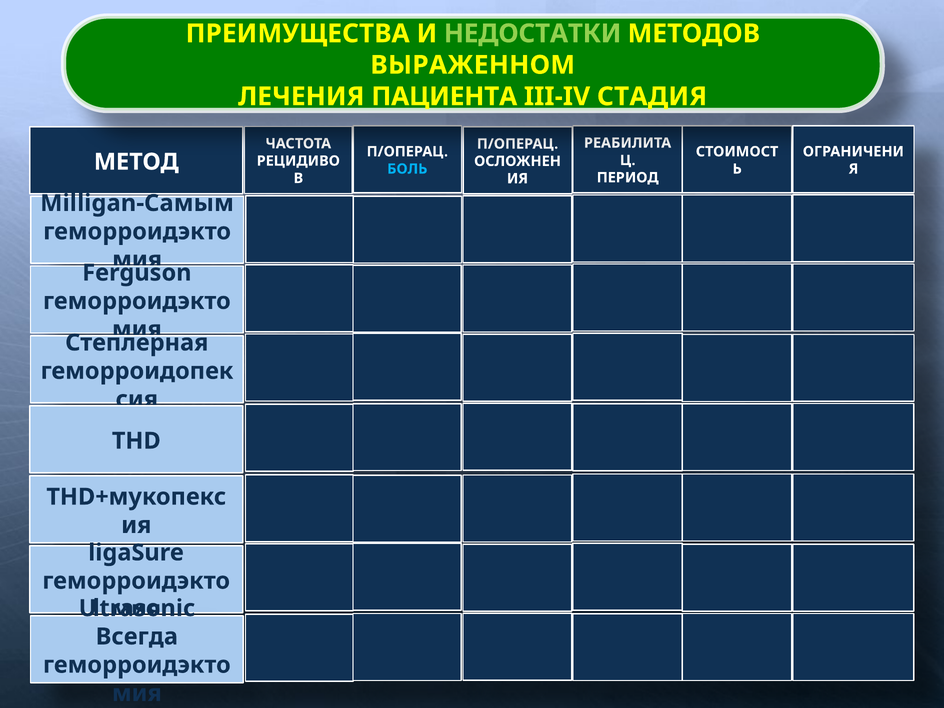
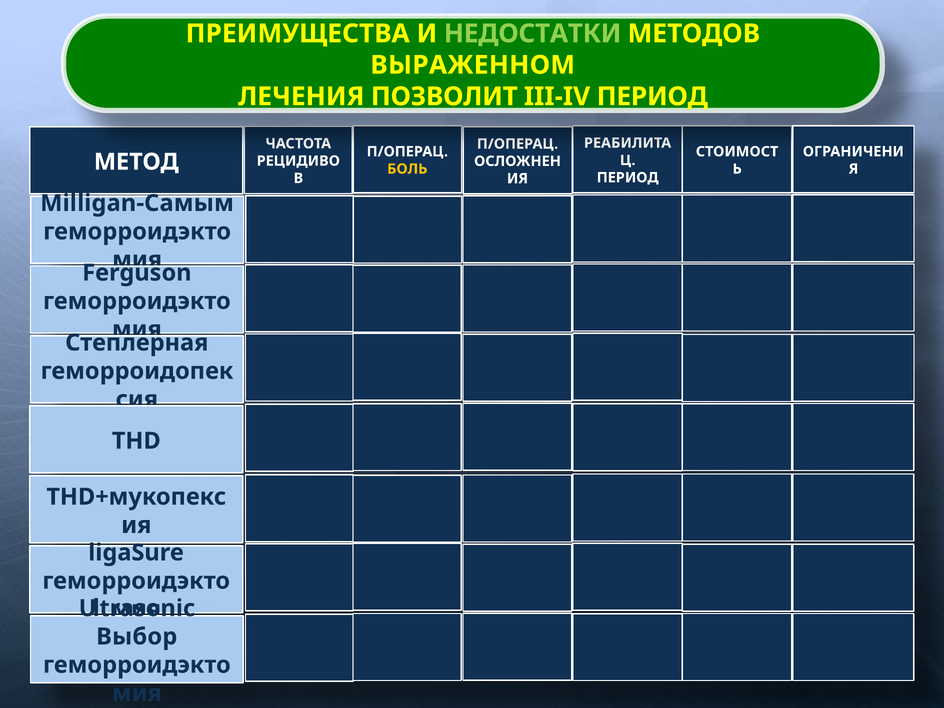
ПАЦИЕНТА: ПАЦИЕНТА -> ПОЗВОЛИТ
III-IV СТАДИЯ: СТАДИЯ -> ПЕРИОД
БОЛЬ colour: light blue -> yellow
Всегда: Всегда -> Выбор
